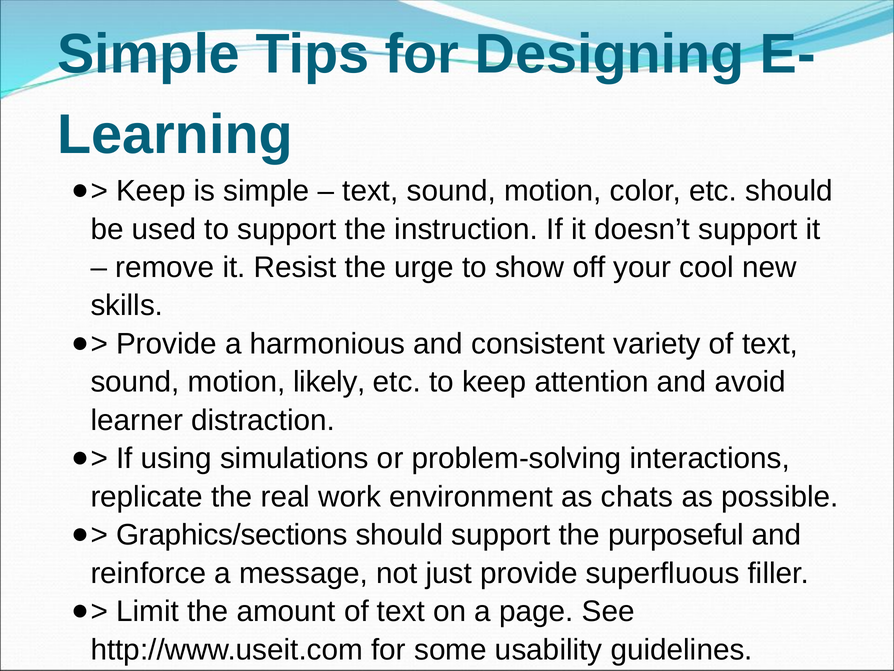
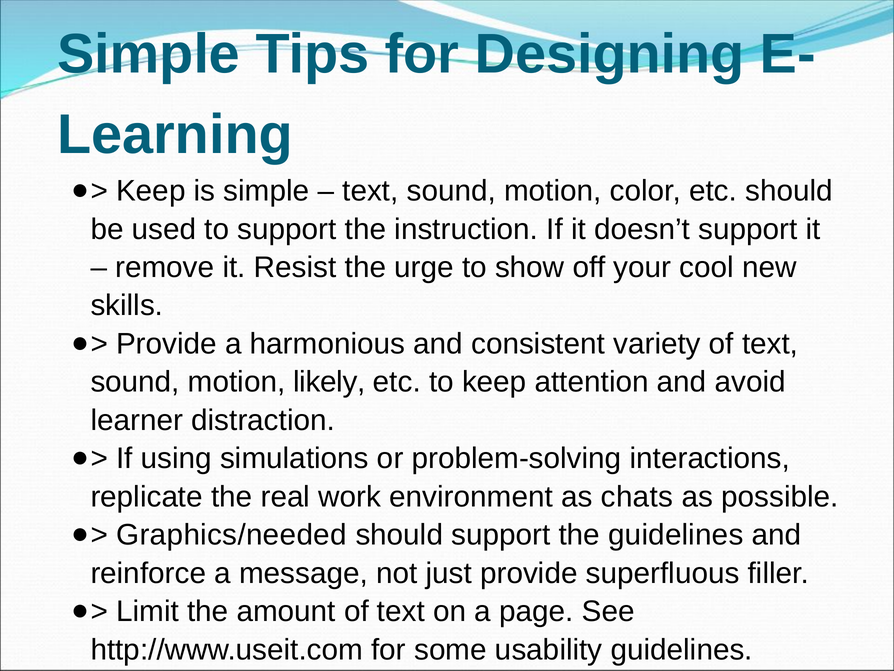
Graphics/sections: Graphics/sections -> Graphics/needed
the purposeful: purposeful -> guidelines
